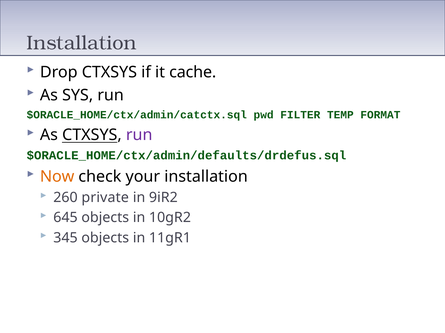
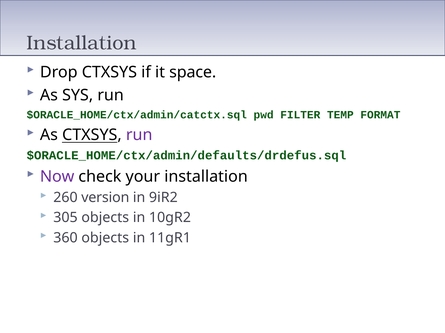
cache: cache -> space
Now colour: orange -> purple
private: private -> version
645: 645 -> 305
345: 345 -> 360
